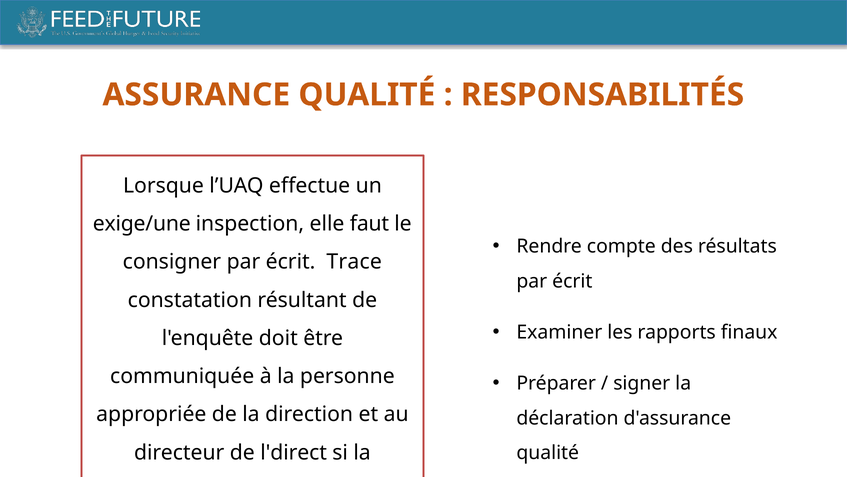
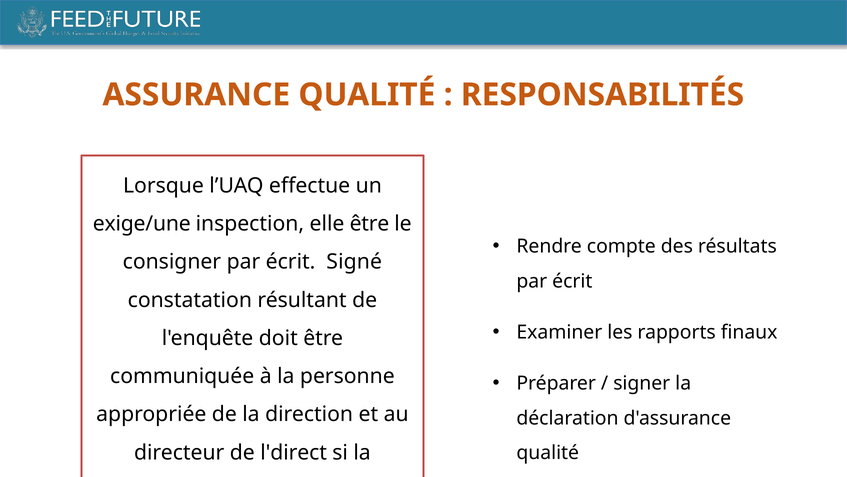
elle faut: faut -> être
Trace: Trace -> Signé
